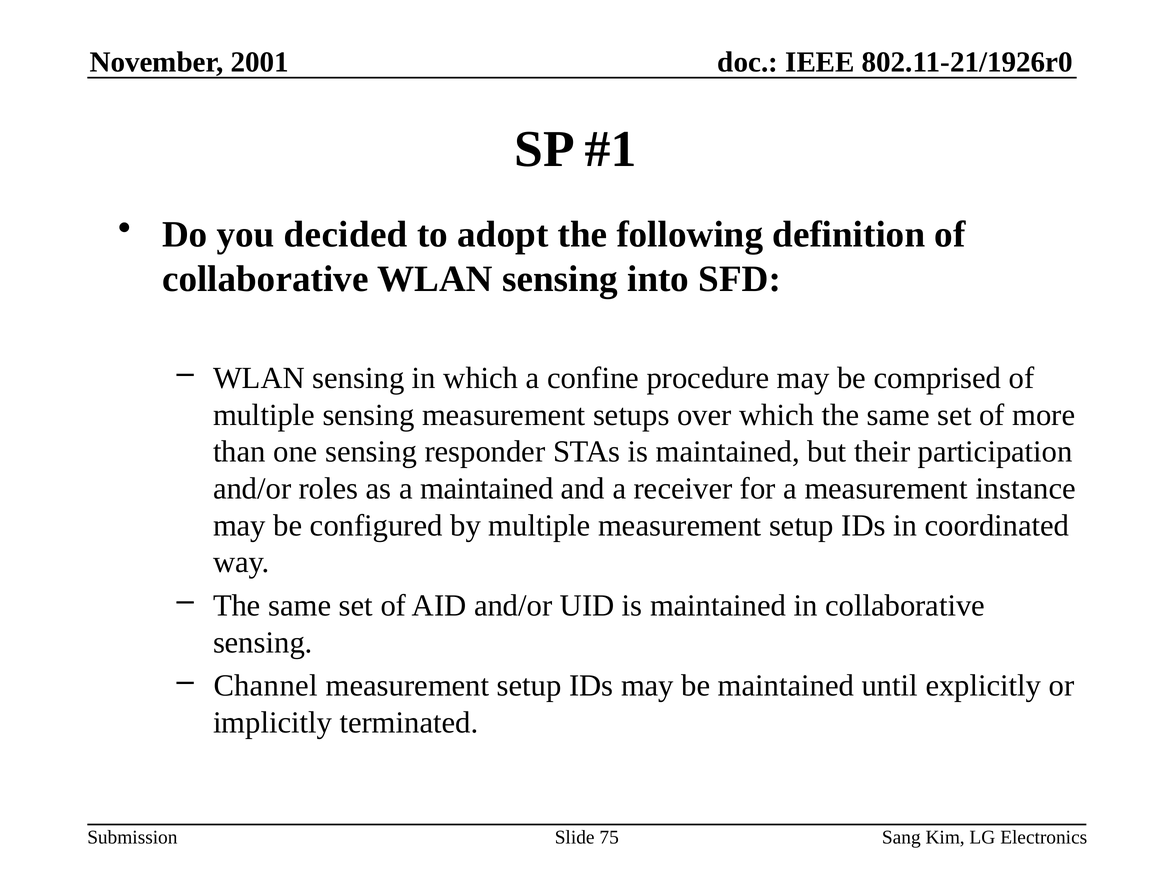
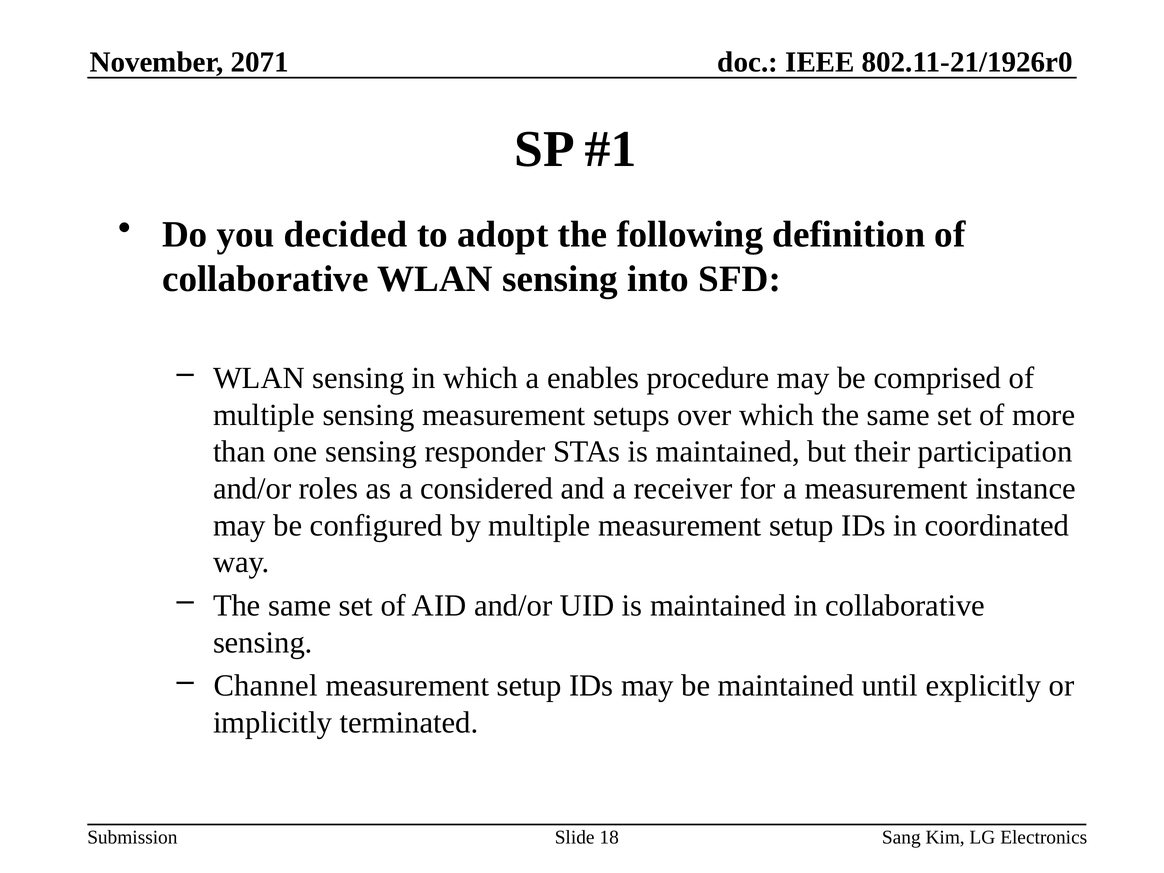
2001: 2001 -> 2071
confine: confine -> enables
a maintained: maintained -> considered
75: 75 -> 18
